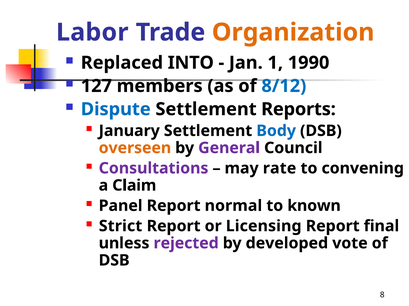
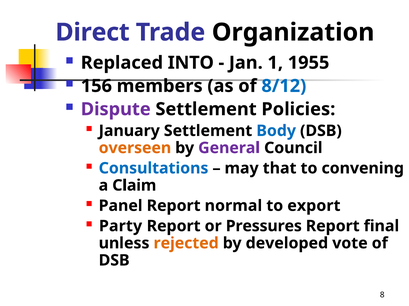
Labor: Labor -> Direct
Organization colour: orange -> black
1990: 1990 -> 1955
127: 127 -> 156
Dispute colour: blue -> purple
Reports: Reports -> Policies
Consultations colour: purple -> blue
rate: rate -> that
known: known -> export
Strict: Strict -> Party
Licensing: Licensing -> Pressures
rejected colour: purple -> orange
